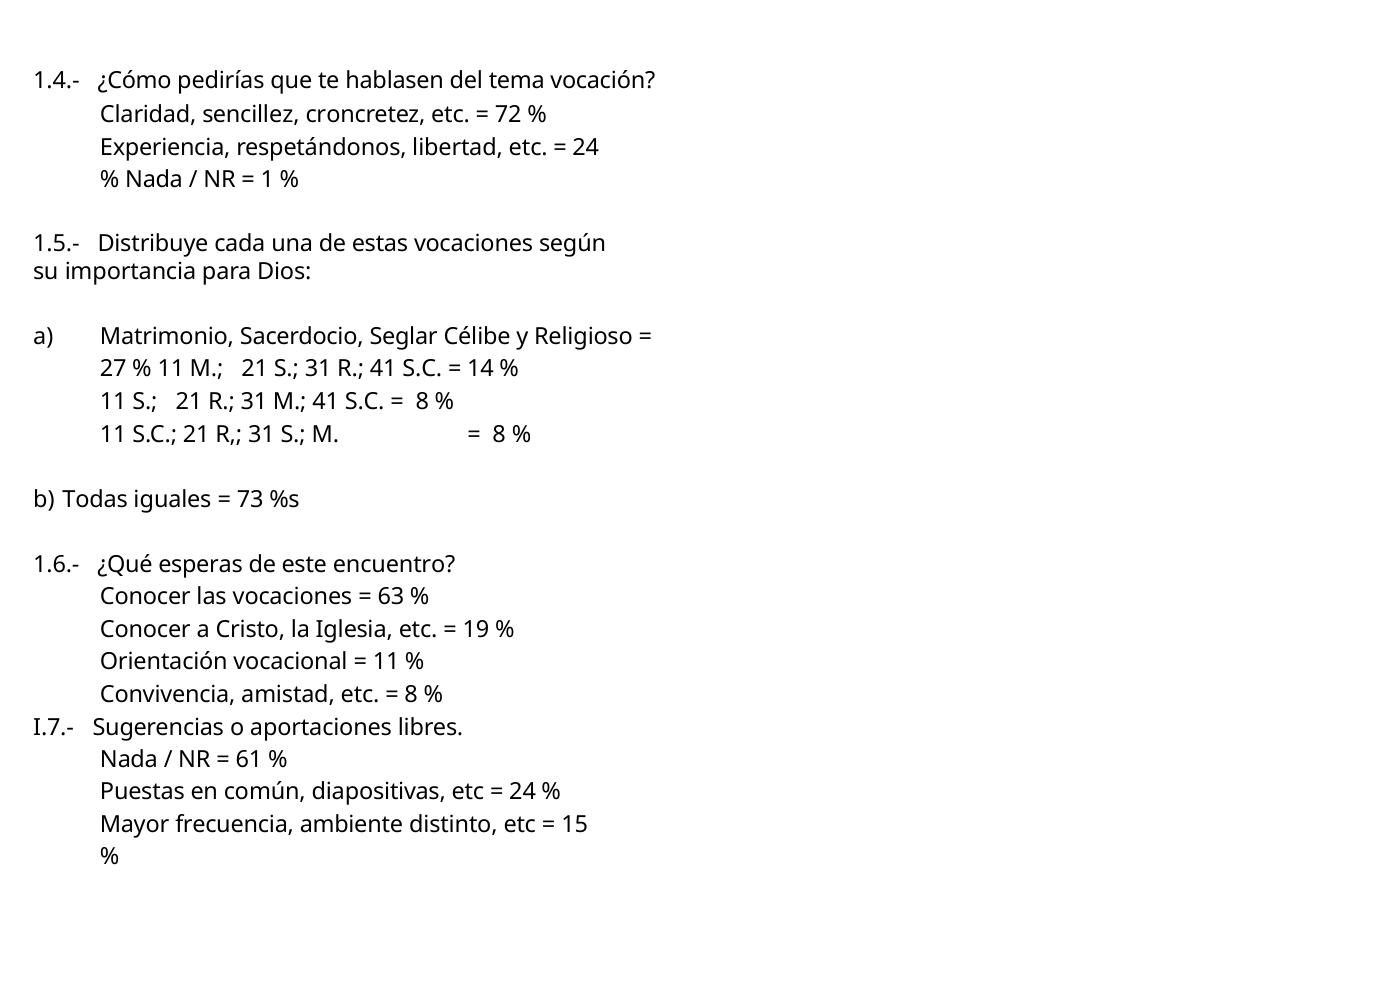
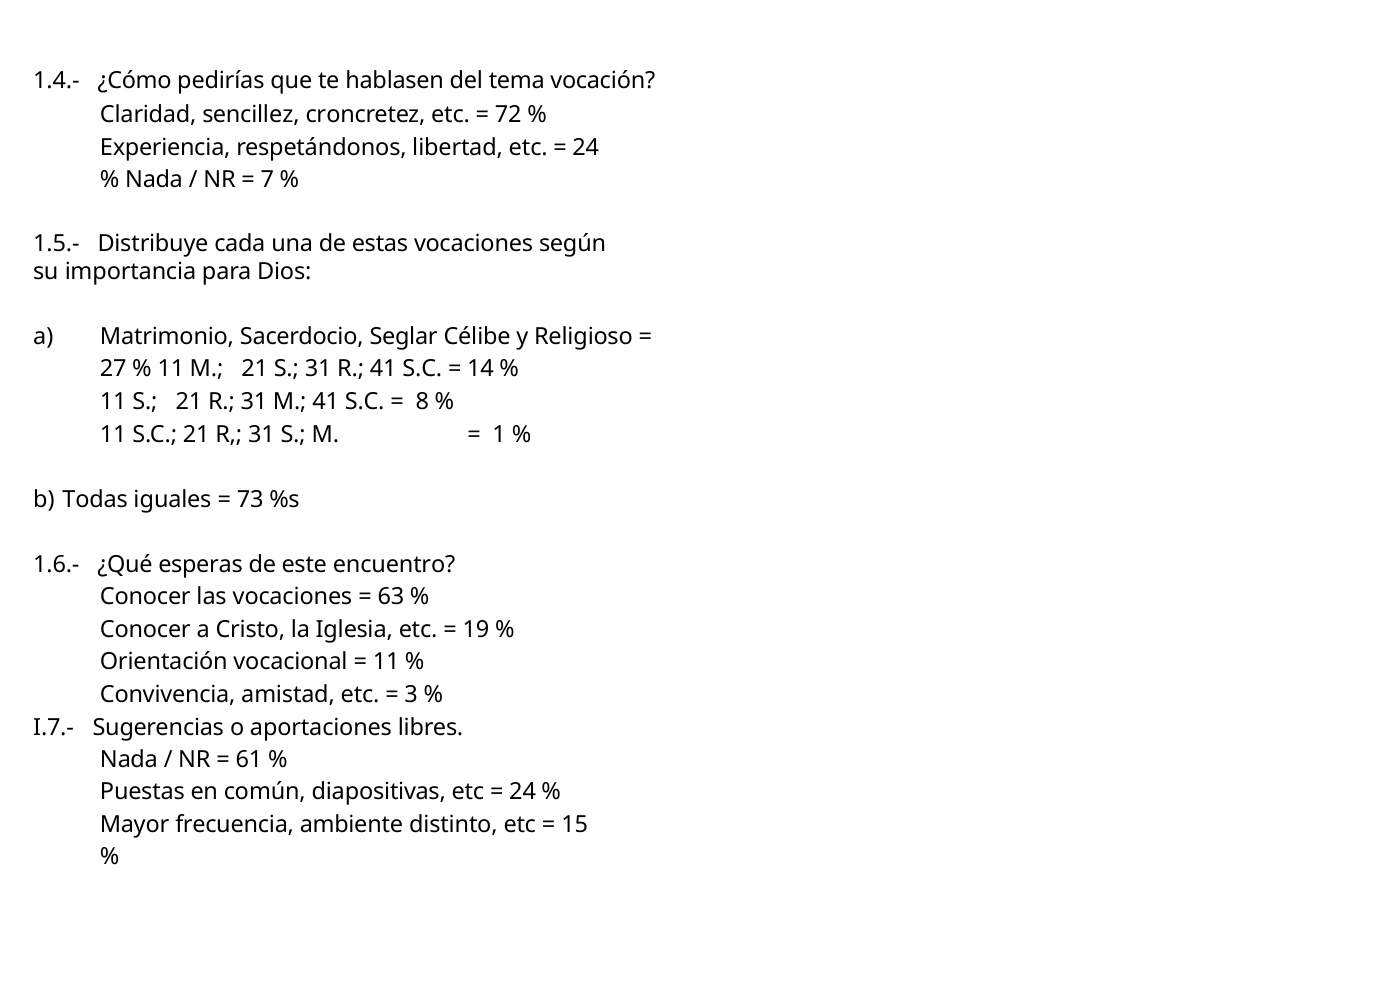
1: 1 -> 7
8 at (499, 435): 8 -> 1
8 at (411, 694): 8 -> 3
